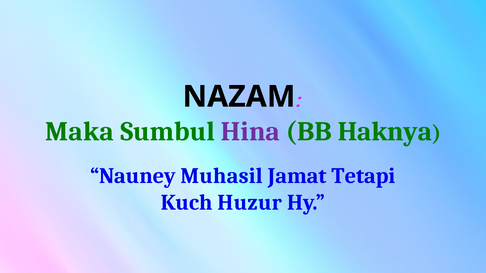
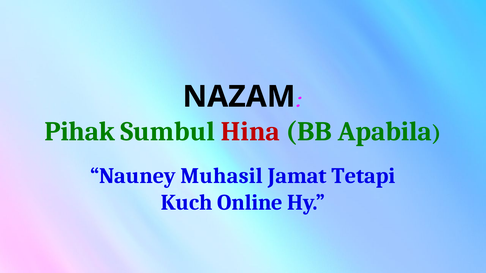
Maka: Maka -> Pihak
Hina colour: purple -> red
Haknya: Haknya -> Apabila
Huzur: Huzur -> Online
